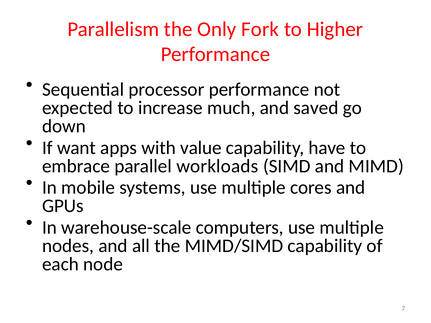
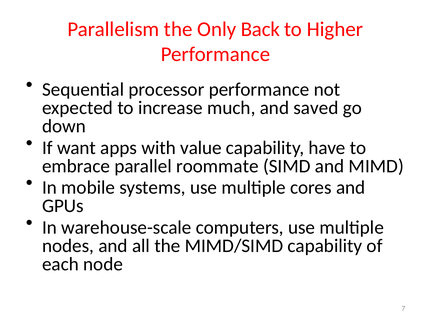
Fork: Fork -> Back
workloads: workloads -> roommate
